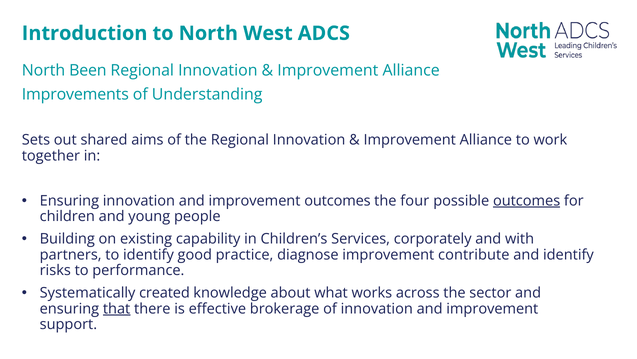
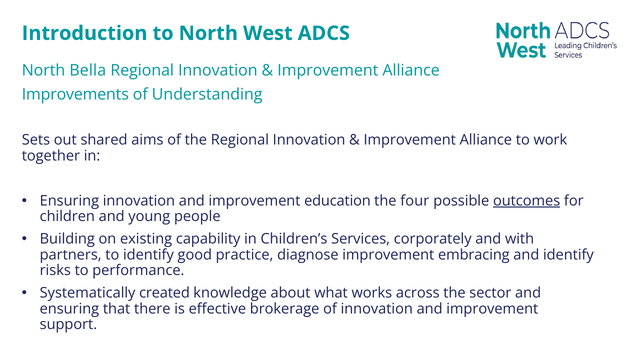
Been: Been -> Bella
improvement outcomes: outcomes -> education
contribute: contribute -> embracing
that underline: present -> none
